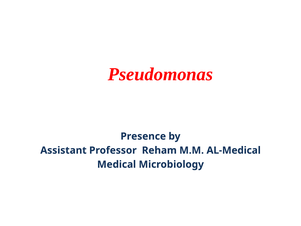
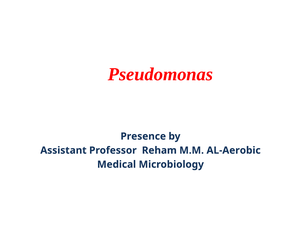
AL-Medical: AL-Medical -> AL-Aerobic
